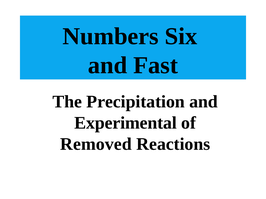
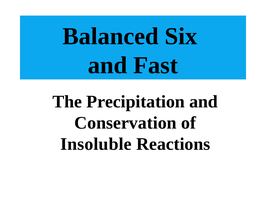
Numbers: Numbers -> Balanced
Experimental: Experimental -> Conservation
Removed: Removed -> Insoluble
